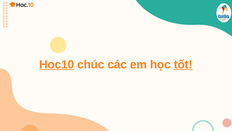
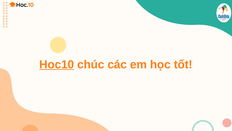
tốt underline: present -> none
